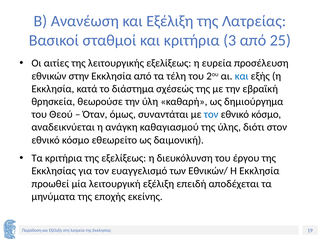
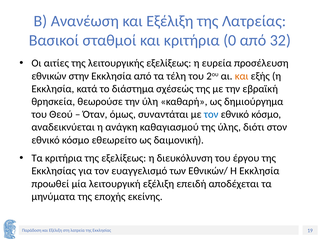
3: 3 -> 0
25: 25 -> 32
και at (242, 76) colour: blue -> orange
